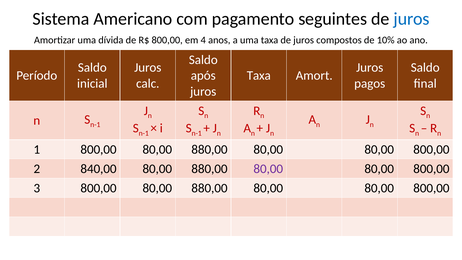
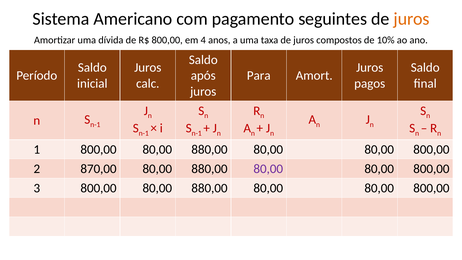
juros at (412, 19) colour: blue -> orange
Taxa at (259, 76): Taxa -> Para
840,00: 840,00 -> 870,00
